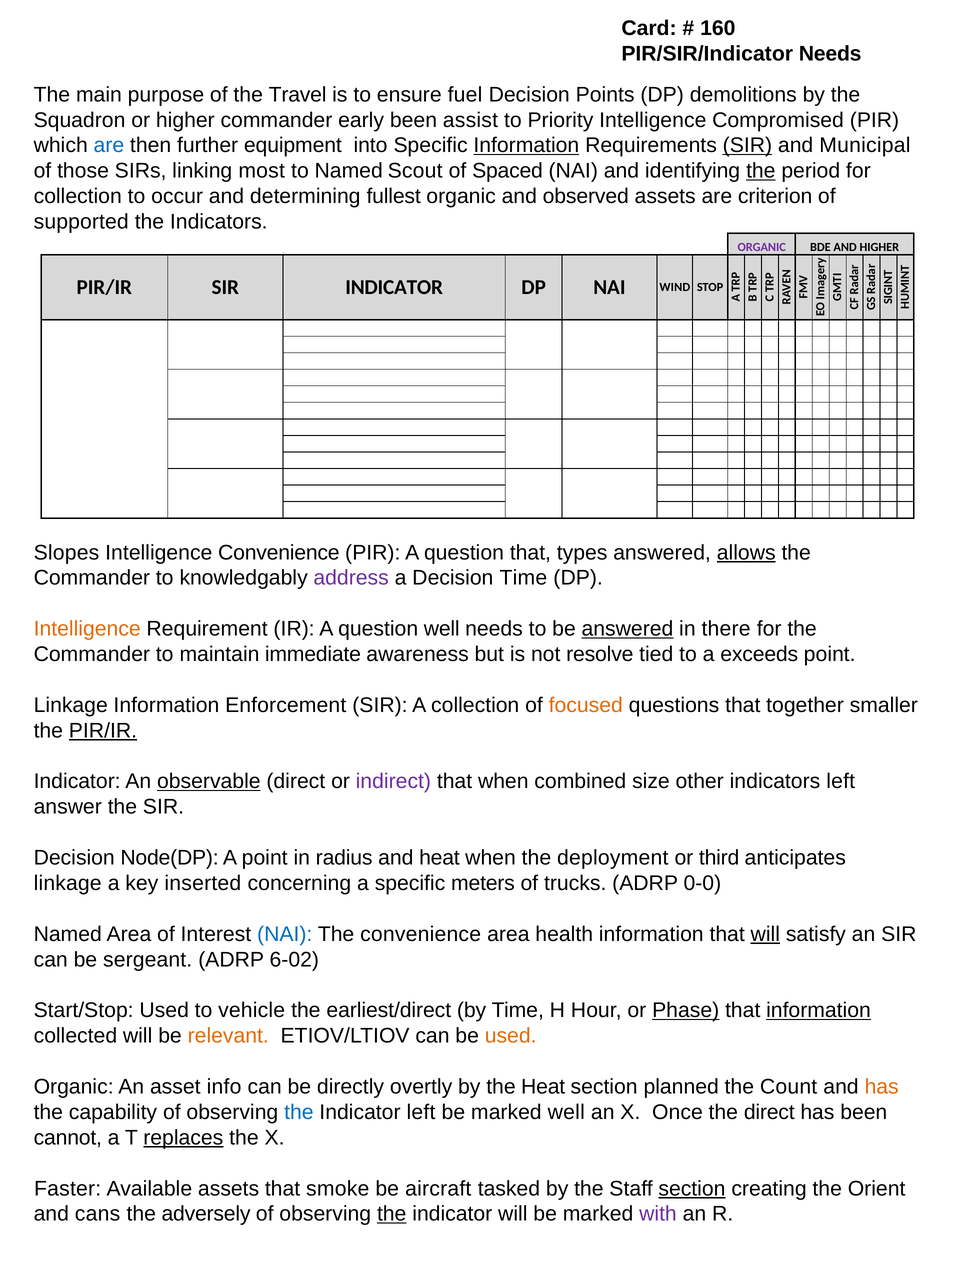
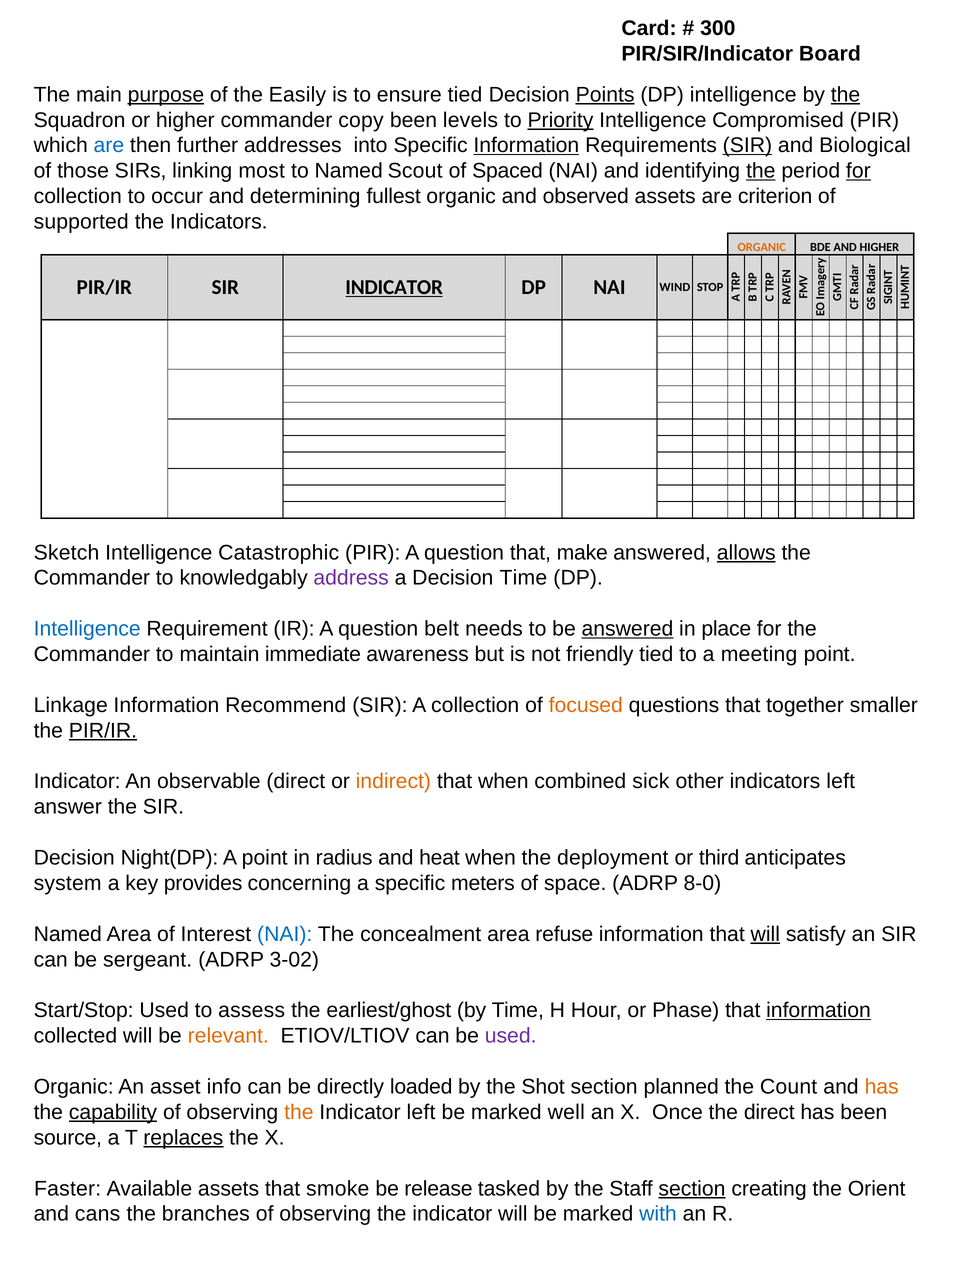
160: 160 -> 300
PIR/SIR/Indicator Needs: Needs -> Board
purpose underline: none -> present
Travel: Travel -> Easily
ensure fuel: fuel -> tied
Points underline: none -> present
demolitions at (743, 95): demolitions -> intelligence
the at (846, 95) underline: none -> present
early: early -> copy
assist: assist -> levels
Priority underline: none -> present
equipment: equipment -> addresses
Municipal: Municipal -> Biological
for at (858, 171) underline: none -> present
ORGANIC at (762, 247) colour: purple -> orange
INDICATOR at (394, 287) underline: none -> present
Slopes: Slopes -> Sketch
Intelligence Convenience: Convenience -> Catastrophic
types: types -> make
Intelligence at (87, 629) colour: orange -> blue
question well: well -> belt
there: there -> place
resolve: resolve -> friendly
exceeds: exceeds -> meeting
Enforcement: Enforcement -> Recommend
observable underline: present -> none
indirect colour: purple -> orange
size: size -> sick
Node(DP: Node(DP -> Night(DP
linkage at (68, 883): linkage -> system
inserted: inserted -> provides
trucks: trucks -> space
0-0: 0-0 -> 8-0
The convenience: convenience -> concealment
health: health -> refuse
6-02: 6-02 -> 3-02
vehicle: vehicle -> assess
earliest/direct: earliest/direct -> earliest/ghost
Phase underline: present -> none
used at (511, 1036) colour: orange -> purple
overtly: overtly -> loaded
the Heat: Heat -> Shot
capability underline: none -> present
the at (299, 1112) colour: blue -> orange
cannot: cannot -> source
aircraft: aircraft -> release
adversely: adversely -> branches
the at (392, 1214) underline: present -> none
with colour: purple -> blue
